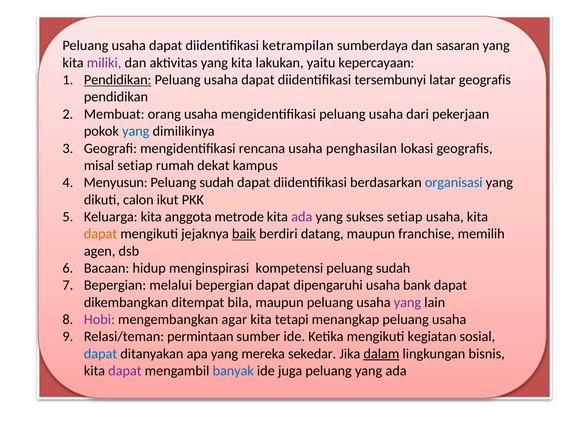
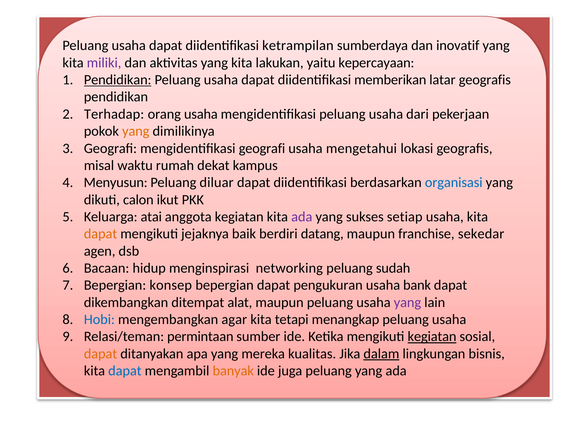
sasaran: sasaran -> inovatif
tersembunyi: tersembunyi -> memberikan
Membuat: Membuat -> Terhadap
yang at (136, 131) colour: blue -> orange
mengidentifikasi rencana: rencana -> geografi
penghasilan: penghasilan -> mengetahui
misal setiap: setiap -> waktu
sudah at (217, 183): sudah -> diluar
Keluarga kita: kita -> atai
anggota metrode: metrode -> kegiatan
baik underline: present -> none
memilih: memilih -> sekedar
kompetensi: kompetensi -> networking
melalui: melalui -> konsep
dipengaruhi: dipengaruhi -> pengukuran
bila: bila -> alat
Hobi colour: purple -> blue
kegiatan at (432, 337) underline: none -> present
dapat at (100, 354) colour: blue -> orange
sekedar: sekedar -> kualitas
dapat at (125, 371) colour: purple -> blue
banyak colour: blue -> orange
